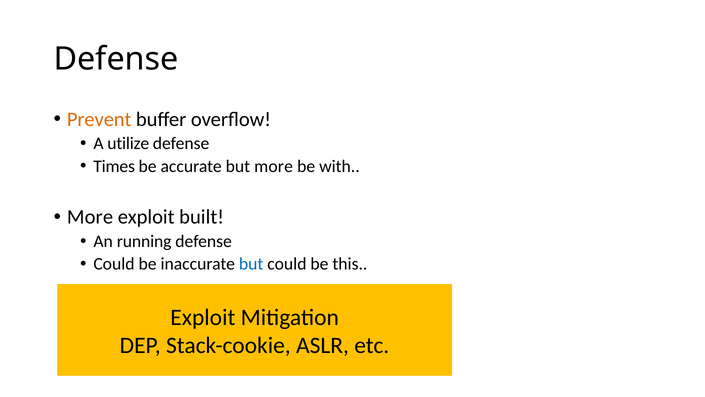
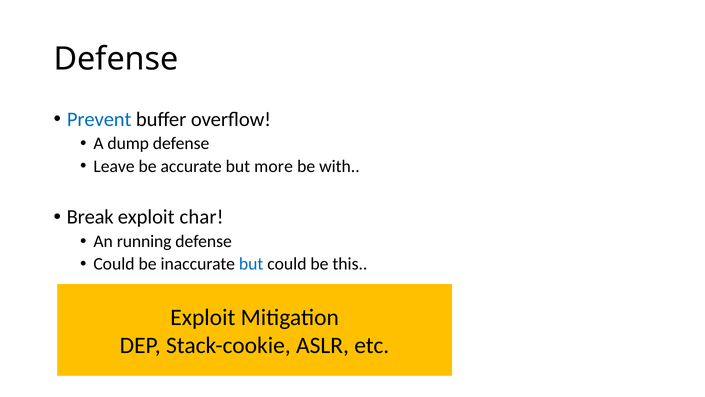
Prevent colour: orange -> blue
utilize: utilize -> dump
Times: Times -> Leave
More at (90, 217): More -> Break
built: built -> char
